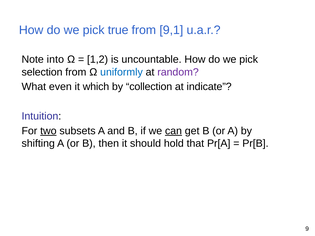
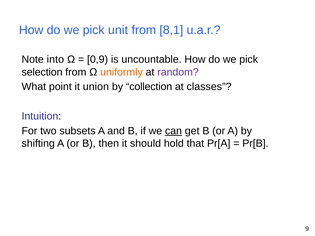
true: true -> unit
9,1: 9,1 -> 8,1
1,2: 1,2 -> 0,9
uniformly colour: blue -> orange
even: even -> point
which: which -> union
indicate: indicate -> classes
two underline: present -> none
